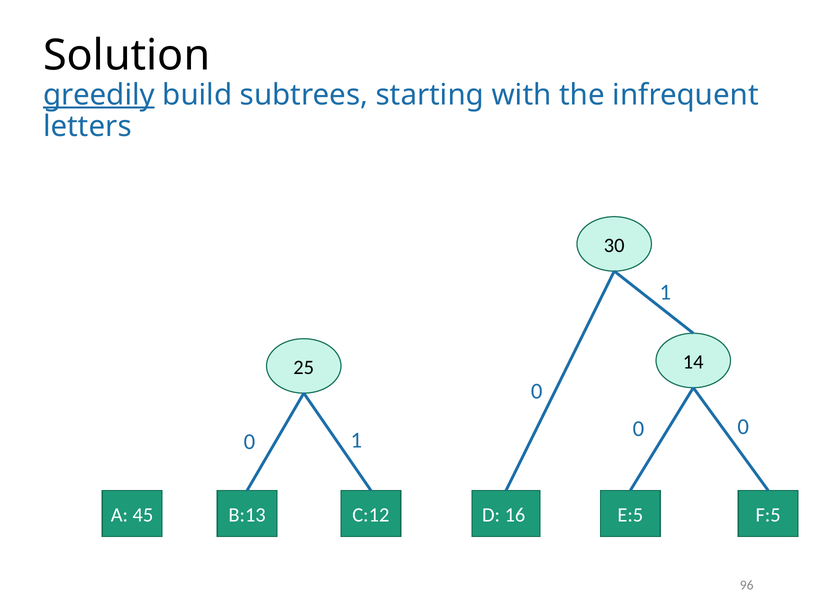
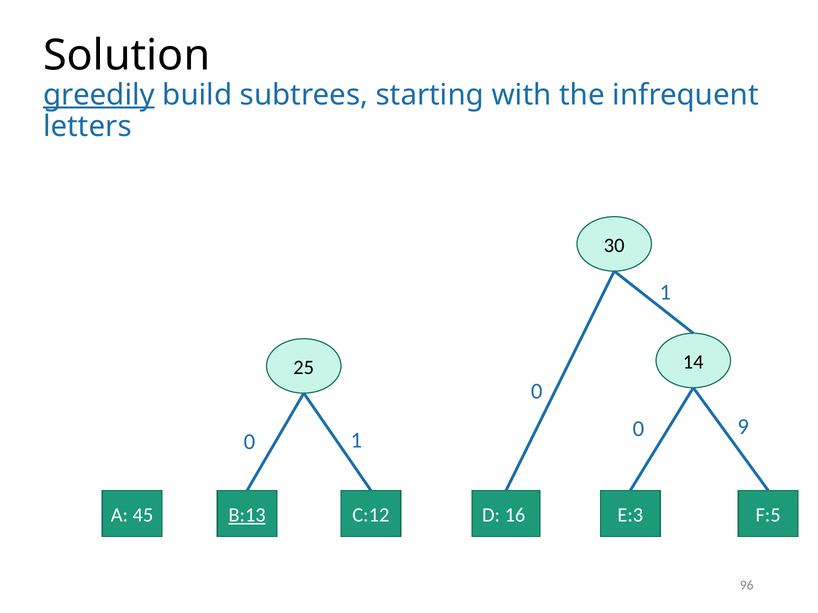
0 0: 0 -> 9
B:13 underline: none -> present
E:5: E:5 -> E:3
